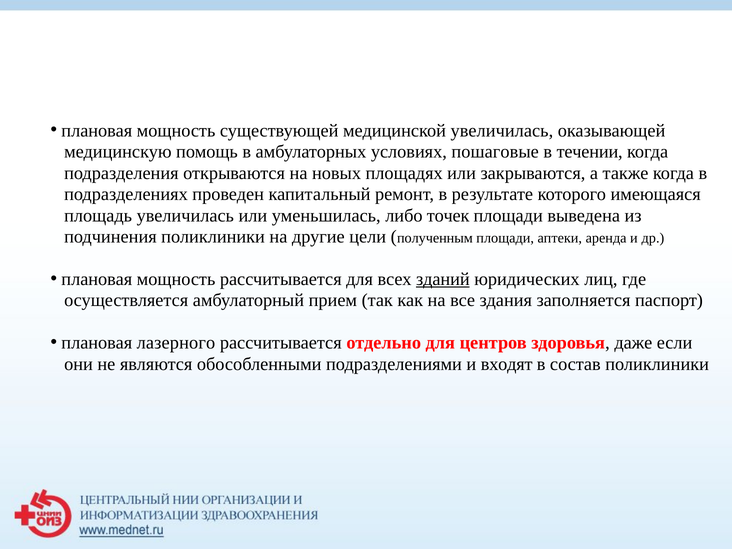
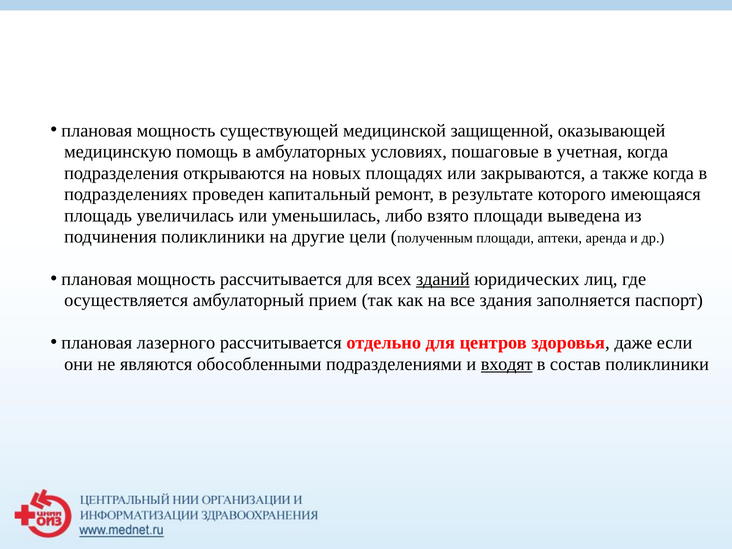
медицинской увеличилась: увеличилась -> защищенной
течении: течении -> учетная
точек: точек -> взято
входят underline: none -> present
